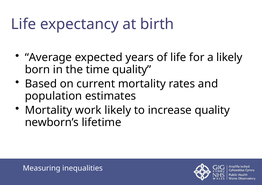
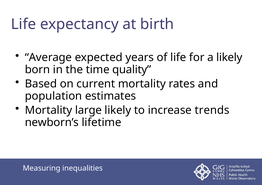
work: work -> large
increase quality: quality -> trends
